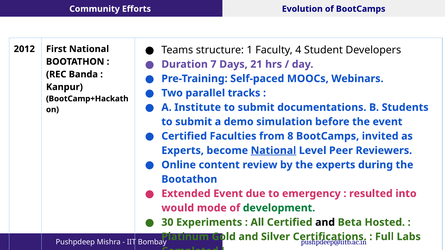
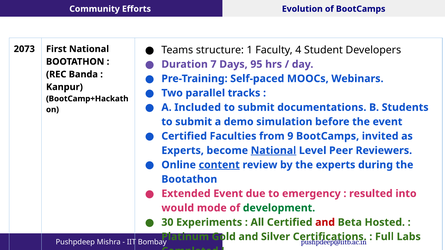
2012: 2012 -> 2073
21: 21 -> 95
Institute: Institute -> Included
8: 8 -> 9
content underline: none -> present
and at (325, 223) colour: black -> red
